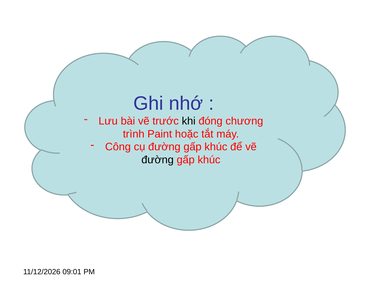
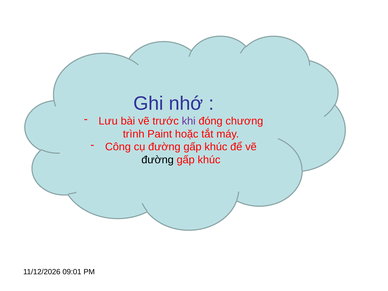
khi colour: black -> purple
